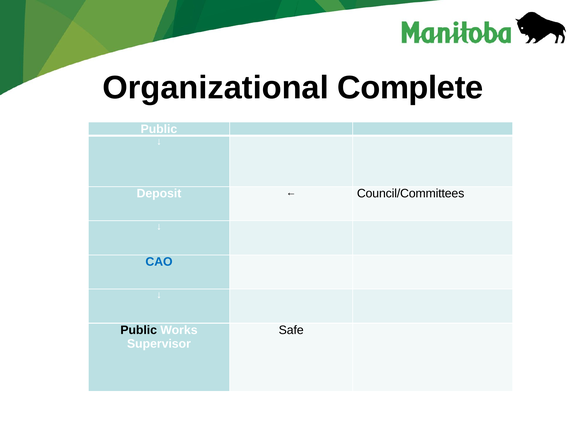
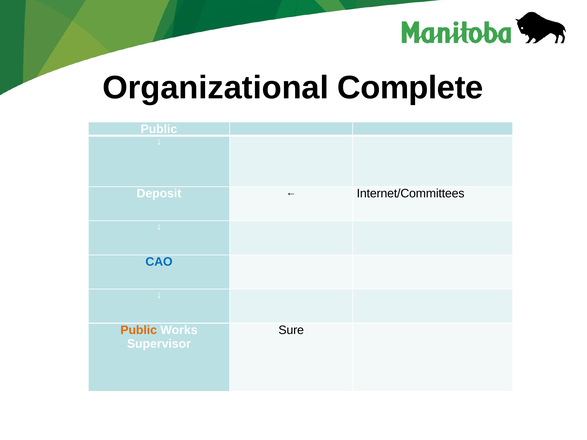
Council/Committees: Council/Committees -> Internet/Committees
Public at (139, 330) colour: black -> orange
Safe: Safe -> Sure
